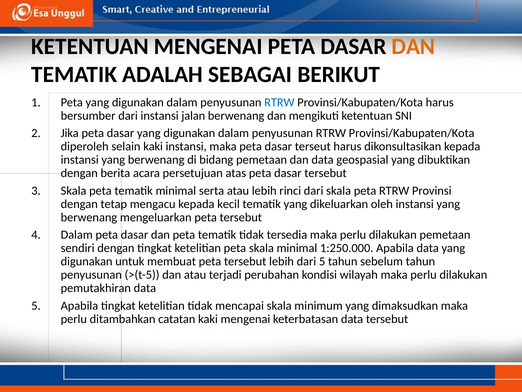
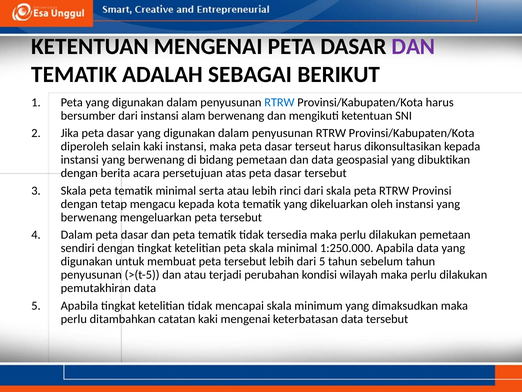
DAN at (413, 46) colour: orange -> purple
jalan: jalan -> alam
kecil: kecil -> kota
